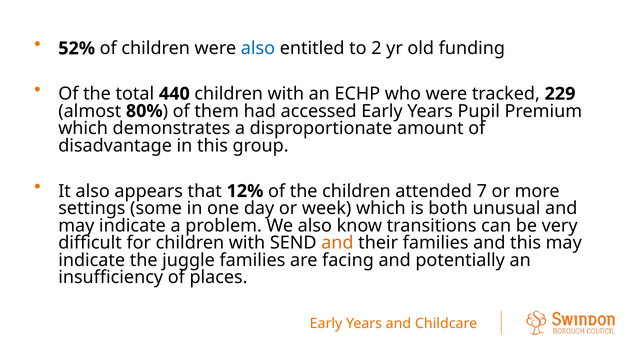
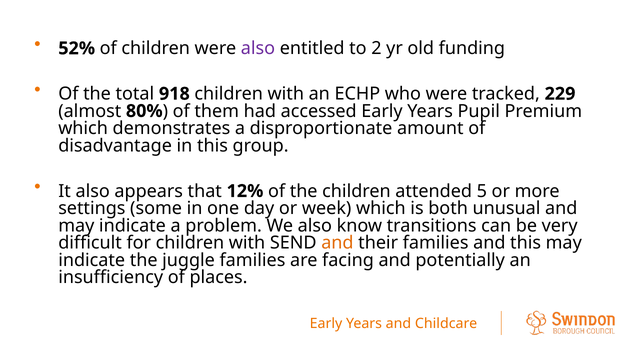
also at (258, 48) colour: blue -> purple
440: 440 -> 918
7: 7 -> 5
